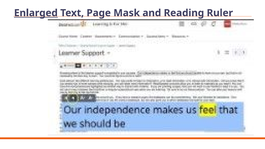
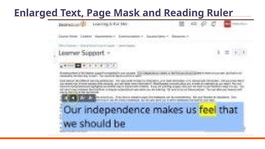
Enlarged underline: present -> none
